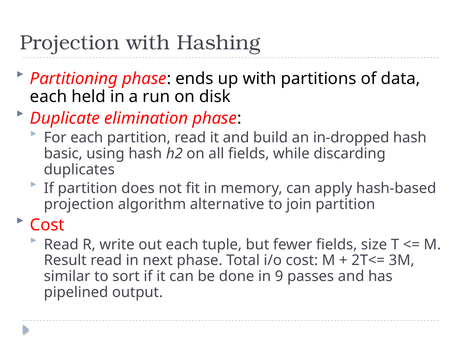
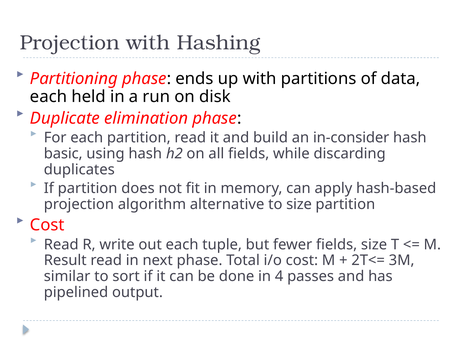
in-dropped: in-dropped -> in-consider
to join: join -> size
9: 9 -> 4
